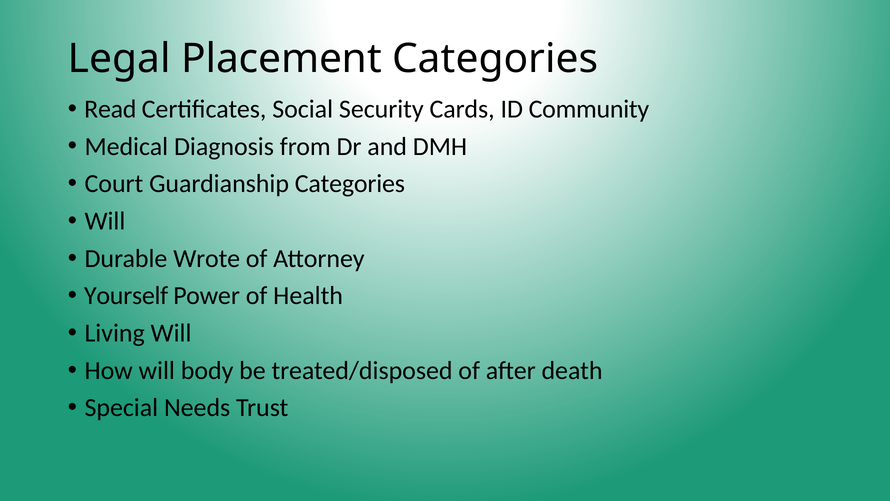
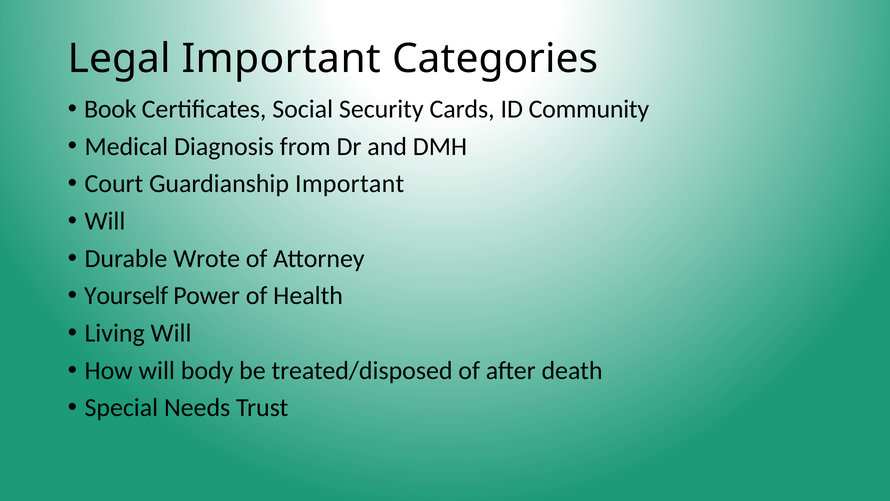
Legal Placement: Placement -> Important
Read: Read -> Book
Guardianship Categories: Categories -> Important
